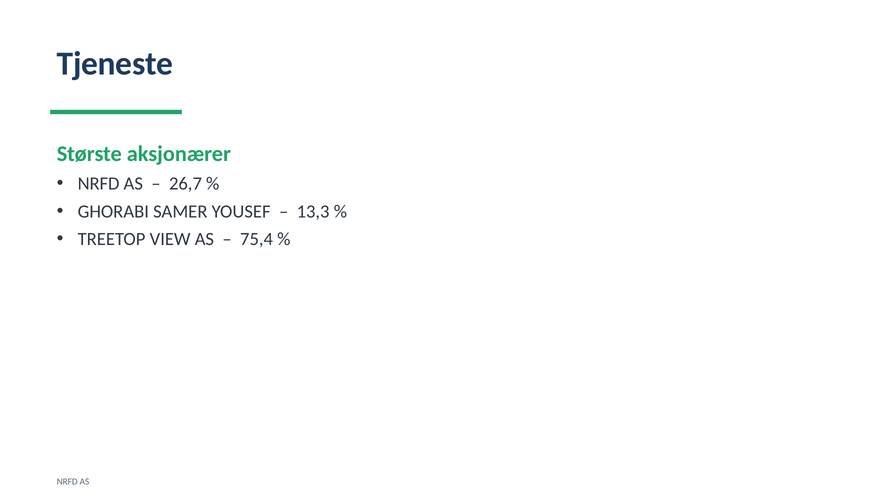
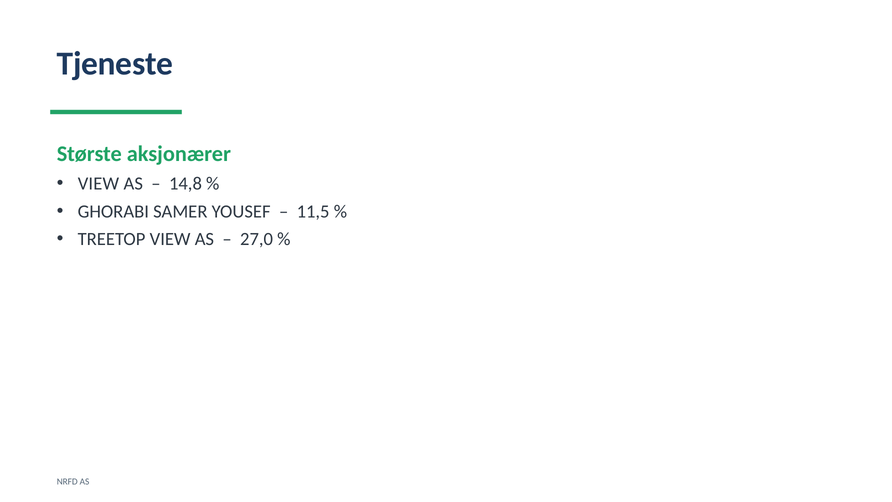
NRFD at (99, 183): NRFD -> VIEW
26,7: 26,7 -> 14,8
13,3: 13,3 -> 11,5
75,4: 75,4 -> 27,0
